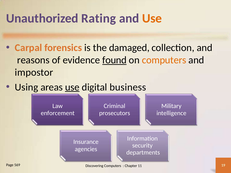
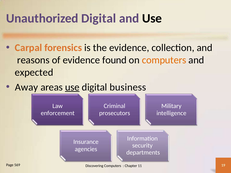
Unauthorized Rating: Rating -> Digital
Use at (152, 18) colour: orange -> black
the damaged: damaged -> evidence
found underline: present -> none
impostor: impostor -> expected
Using: Using -> Away
